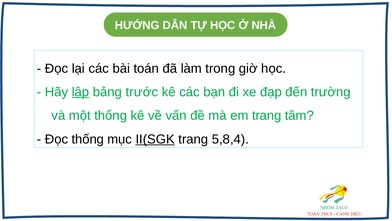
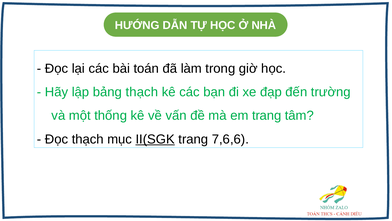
lập underline: present -> none
bảng trước: trước -> thạch
Đọc thống: thống -> thạch
5,8,4: 5,8,4 -> 7,6,6
